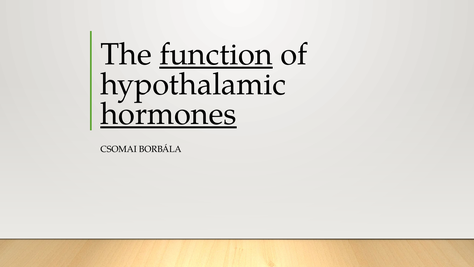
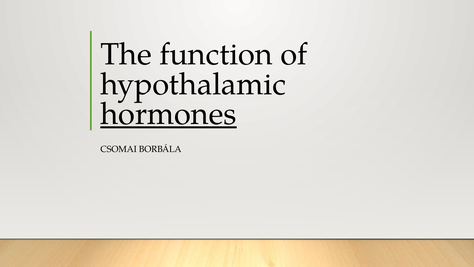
function underline: present -> none
